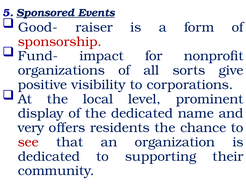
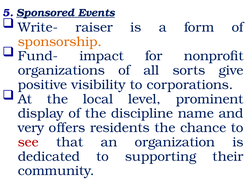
Good-: Good- -> Write-
sponsorship colour: red -> orange
the dedicated: dedicated -> discipline
